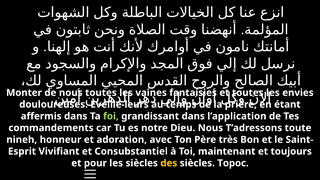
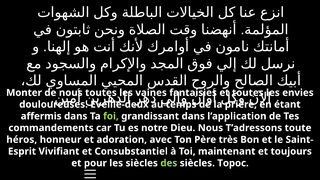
Eveille-leurs: Eveille-leurs -> Eveille-deux
nineh: nineh -> héros
des colour: yellow -> light green
